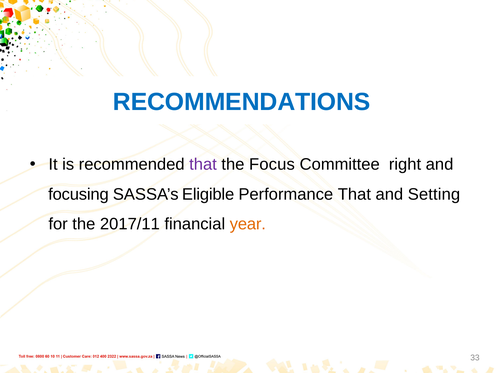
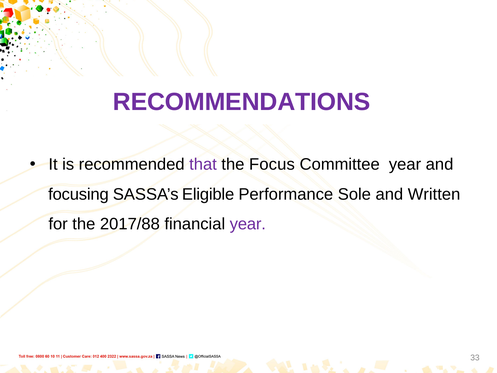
RECOMMENDATIONS colour: blue -> purple
Committee right: right -> year
Performance That: That -> Sole
Setting: Setting -> Written
2017/11: 2017/11 -> 2017/88
year at (248, 224) colour: orange -> purple
